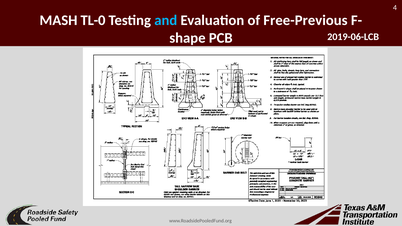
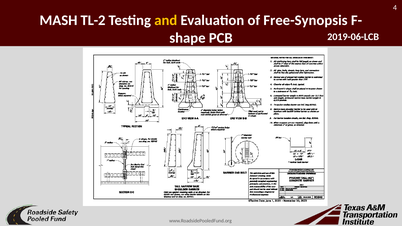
TL-0: TL-0 -> TL-2
and colour: light blue -> yellow
Free-Previous: Free-Previous -> Free-Synopsis
